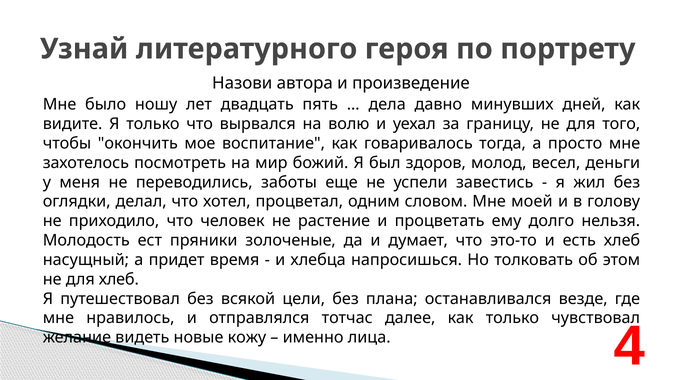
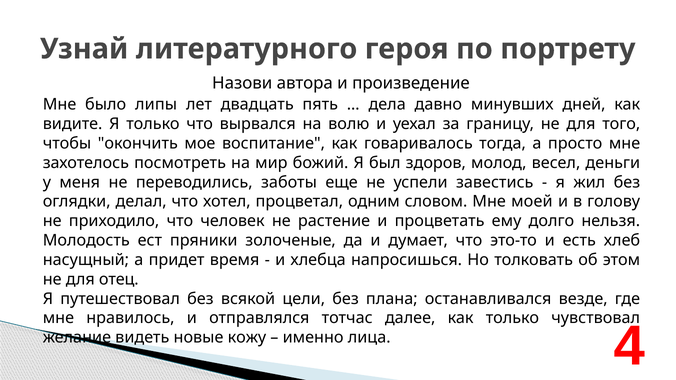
ношу: ношу -> липы
для хлеб: хлеб -> отец
